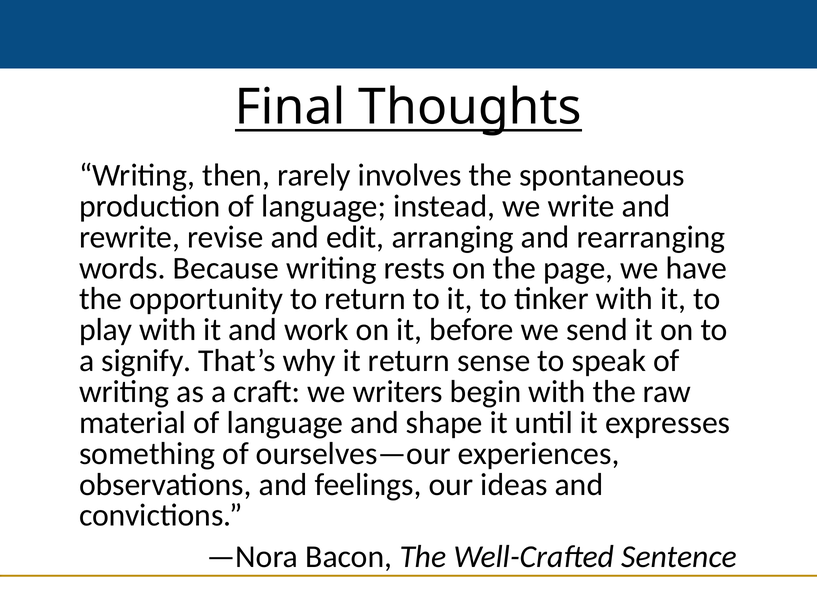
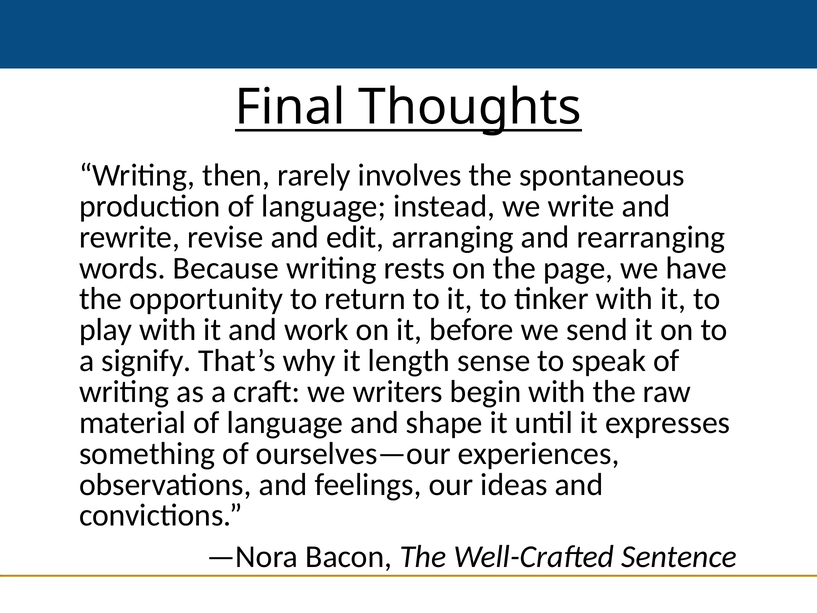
it return: return -> length
